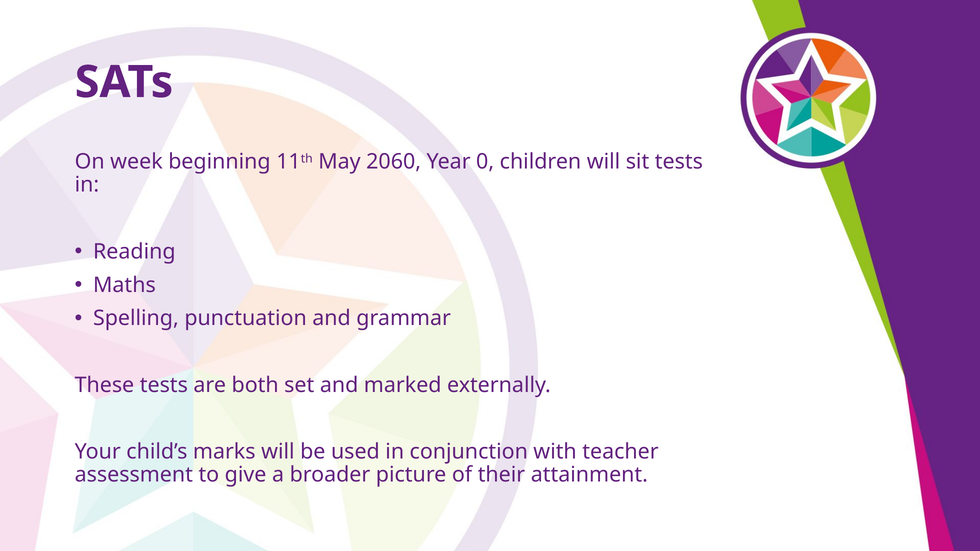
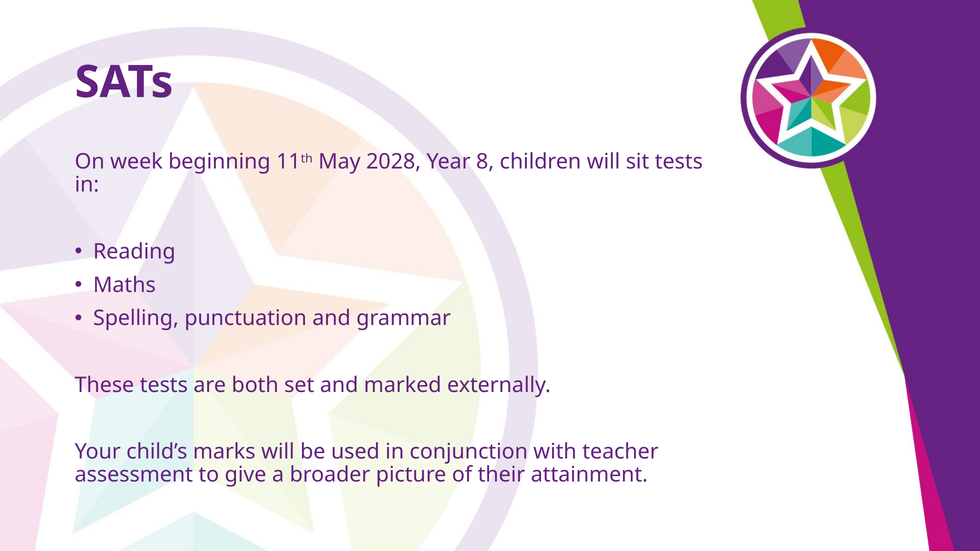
2060: 2060 -> 2028
0: 0 -> 8
